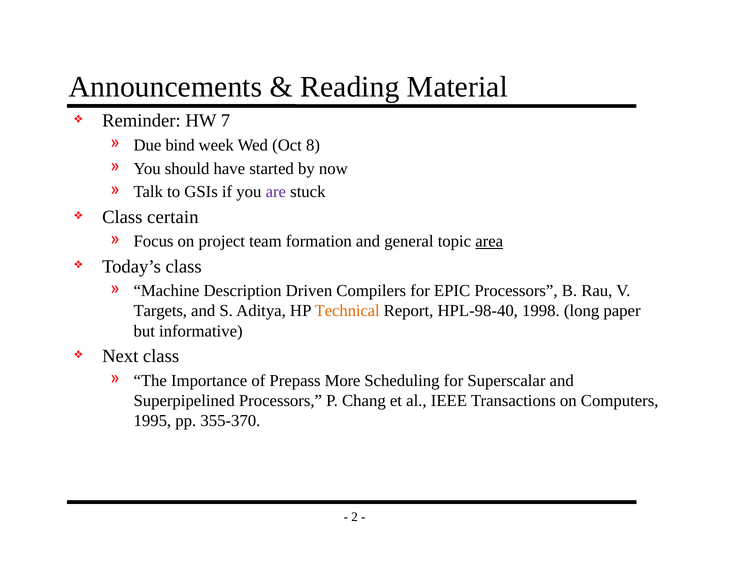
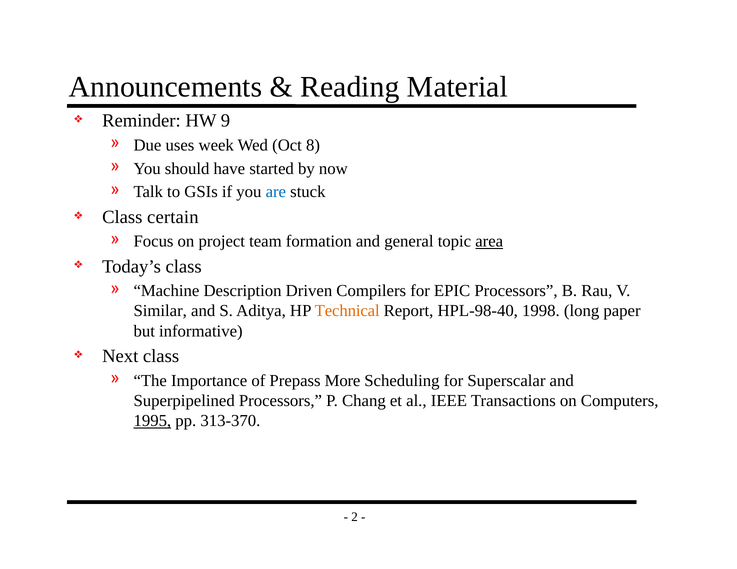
7: 7 -> 9
bind: bind -> uses
are colour: purple -> blue
Targets: Targets -> Similar
1995 underline: none -> present
355-370: 355-370 -> 313-370
